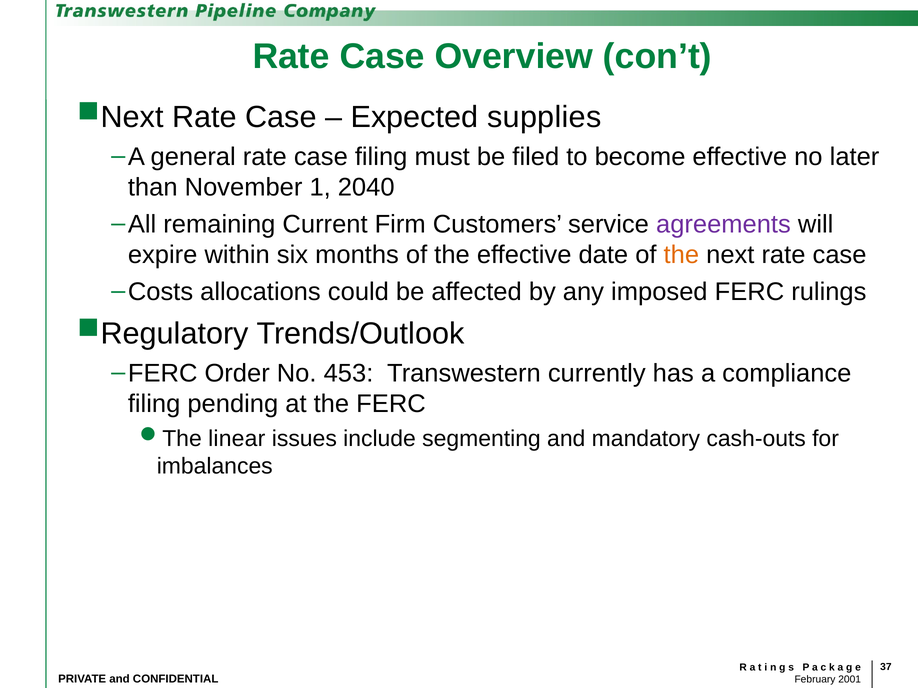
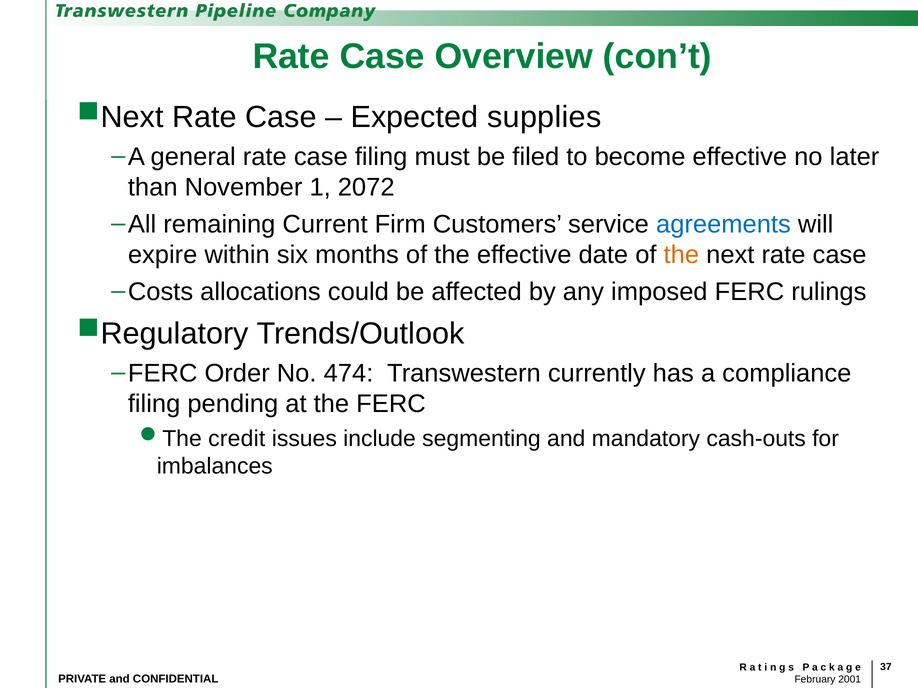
2040: 2040 -> 2072
agreements colour: purple -> blue
453: 453 -> 474
linear: linear -> credit
